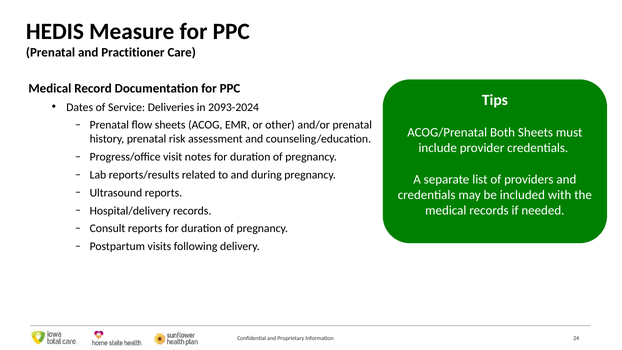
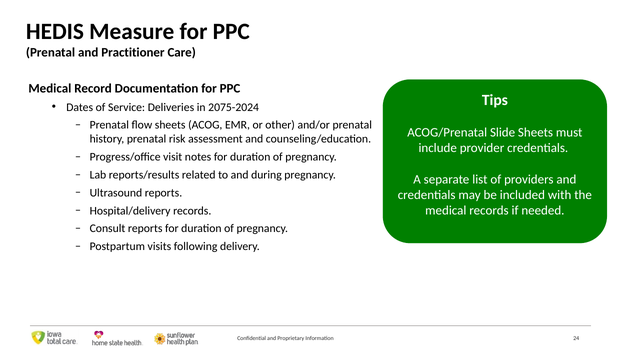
2093-2024: 2093-2024 -> 2075-2024
Both: Both -> Slide
